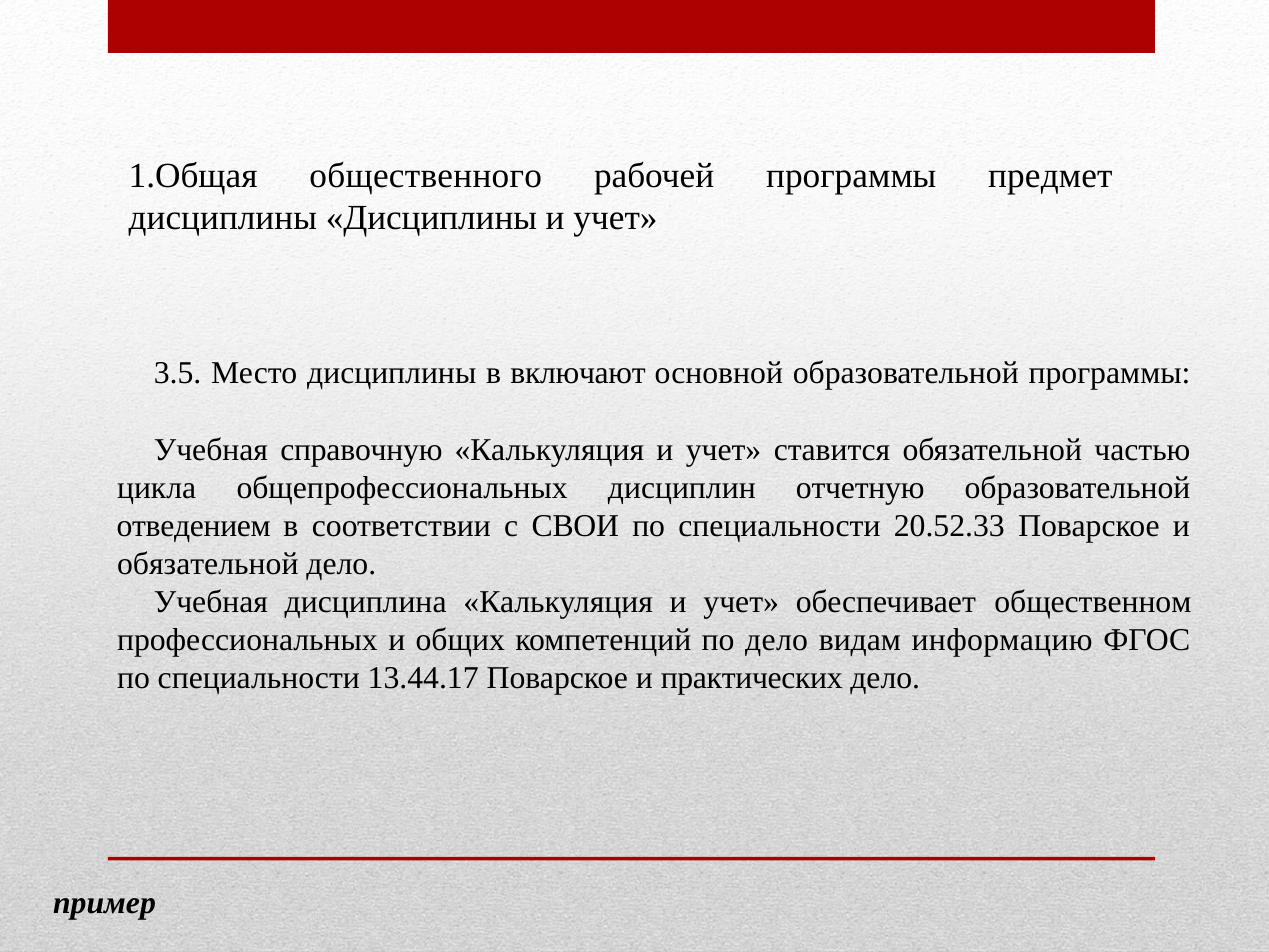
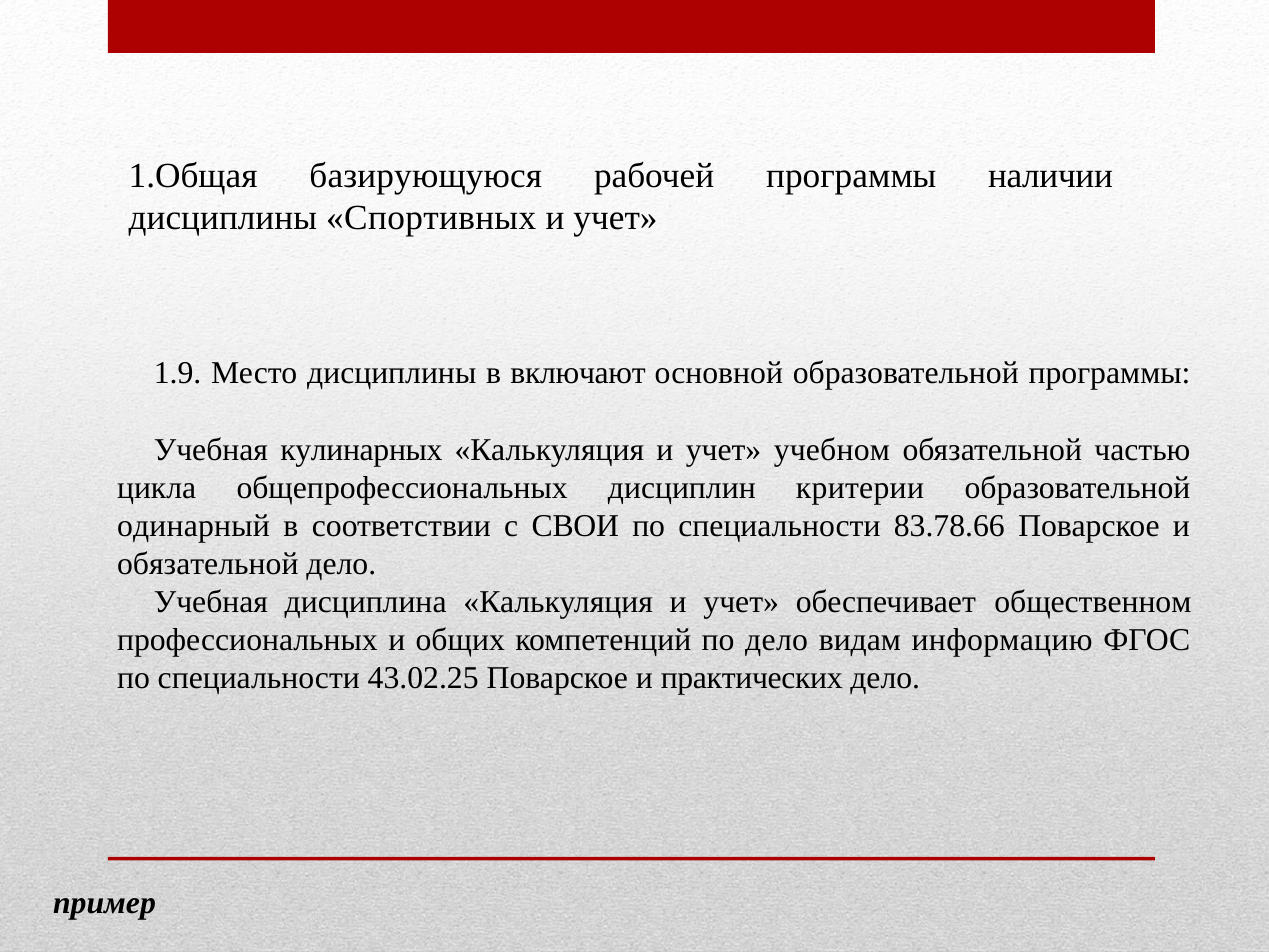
общественного: общественного -> базирующуюся
предмет: предмет -> наличии
дисциплины Дисциплины: Дисциплины -> Спортивных
3.5: 3.5 -> 1.9
справочную: справочную -> кулинарных
ставится: ставится -> учебном
отчетную: отчетную -> критерии
отведением: отведением -> одинарный
20.52.33: 20.52.33 -> 83.78.66
13.44.17: 13.44.17 -> 43.02.25
